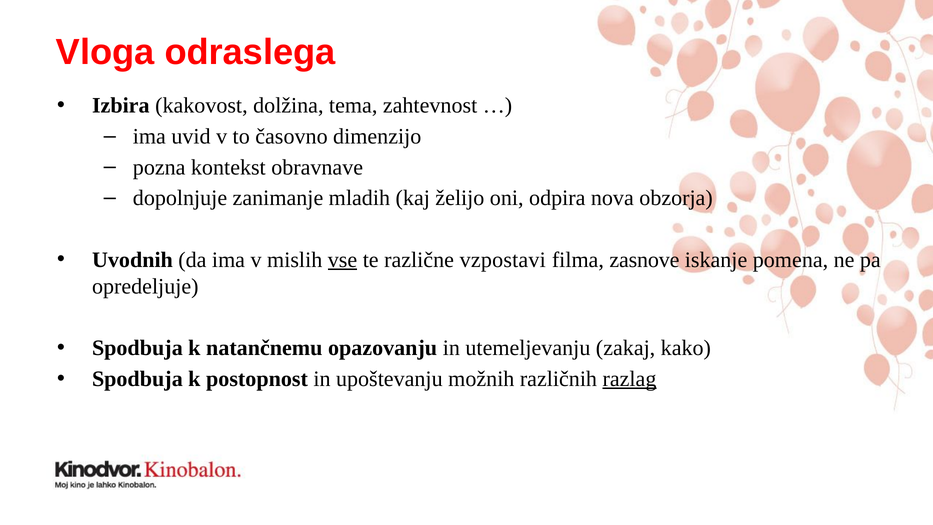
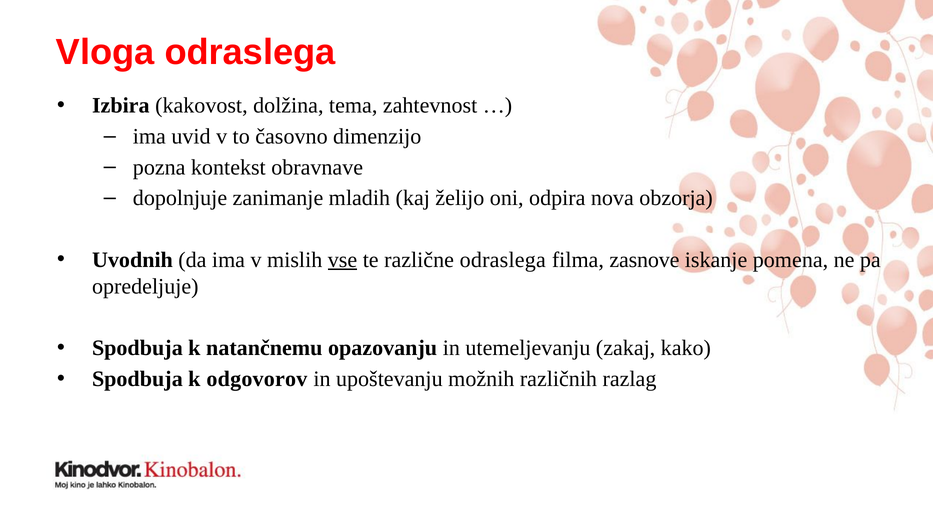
različne vzpostavi: vzpostavi -> odraslega
postopnost: postopnost -> odgovorov
razlag underline: present -> none
